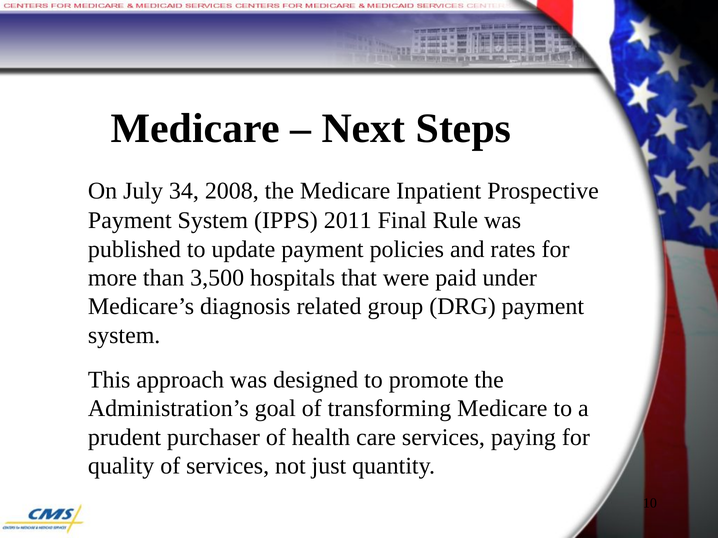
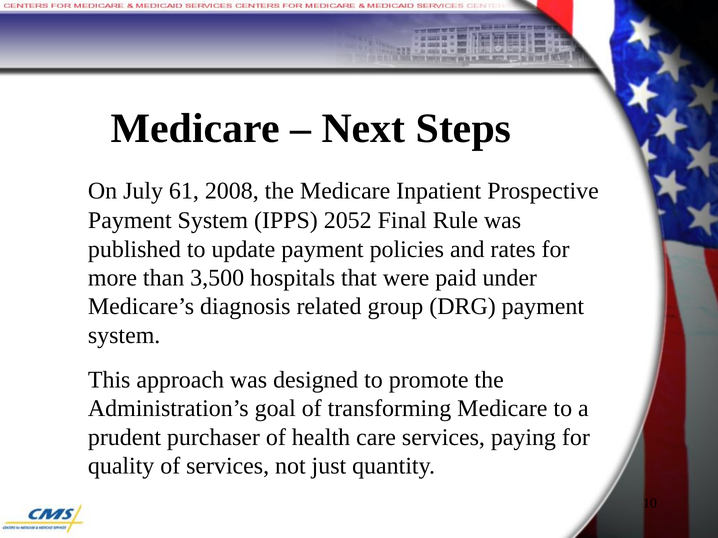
34: 34 -> 61
2011: 2011 -> 2052
